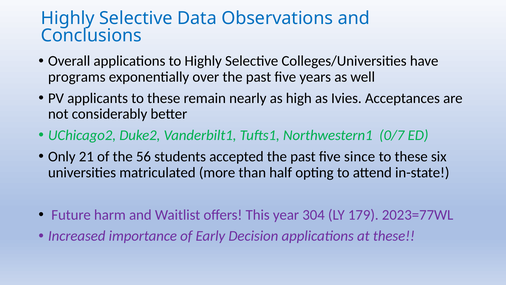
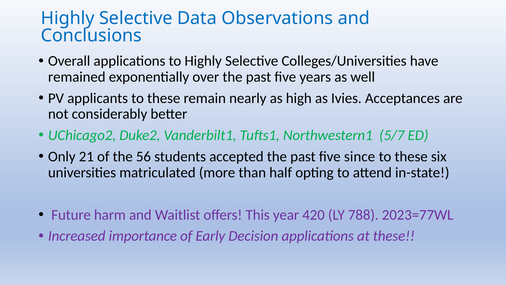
programs: programs -> remained
0/7: 0/7 -> 5/7
304: 304 -> 420
179: 179 -> 788
